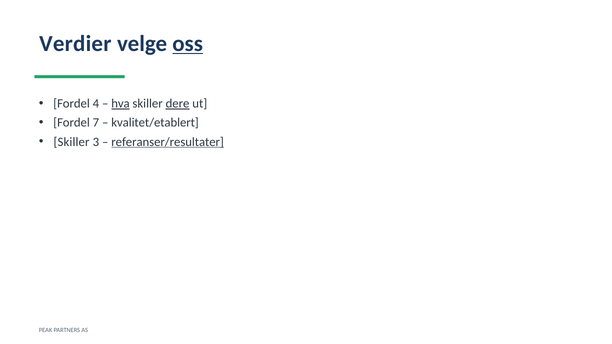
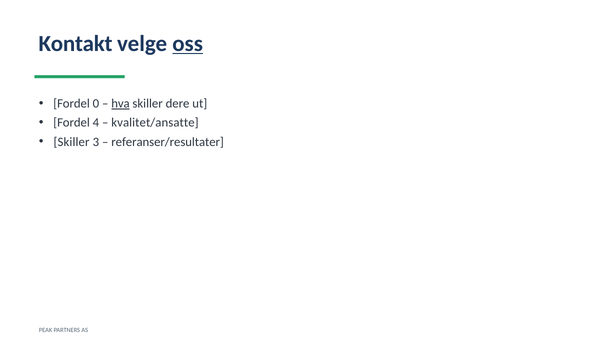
Verdier: Verdier -> Kontakt
4: 4 -> 0
dere underline: present -> none
7: 7 -> 4
kvalitet/etablert: kvalitet/etablert -> kvalitet/ansatte
referanser/resultater underline: present -> none
